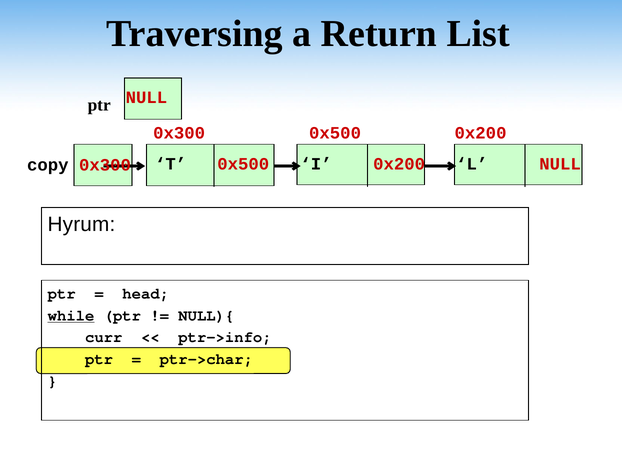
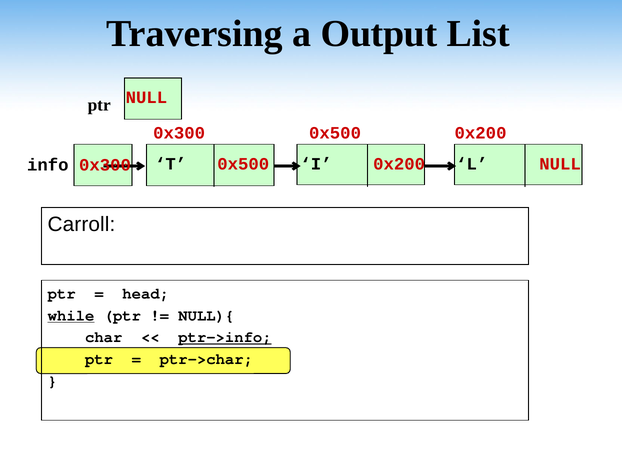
Return: Return -> Output
copy: copy -> info
Hyrum: Hyrum -> Carroll
curr: curr -> char
ptr->info underline: none -> present
